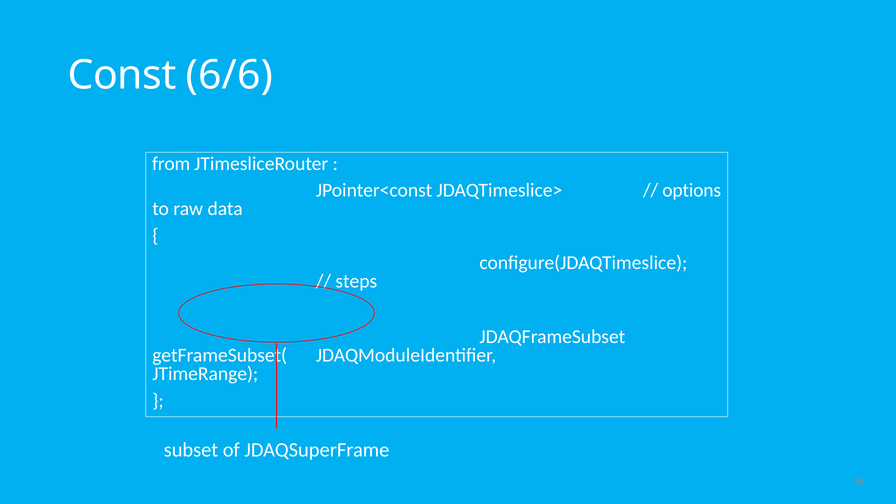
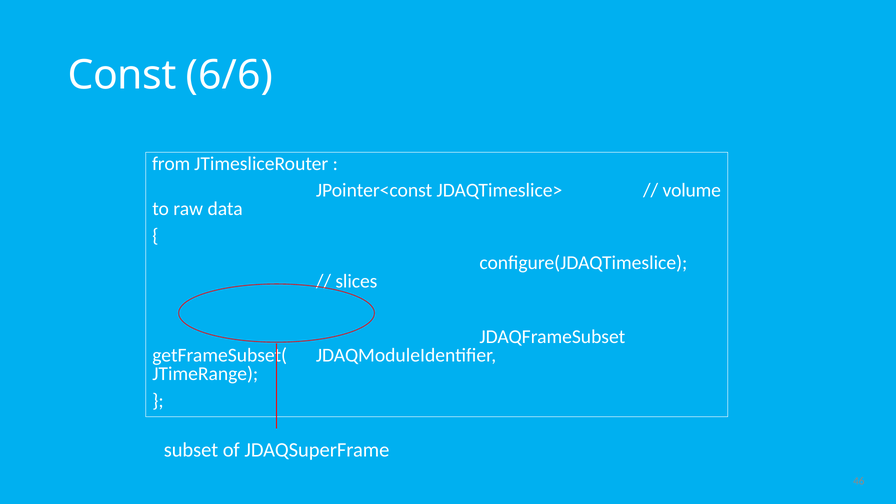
options: options -> volume
steps: steps -> slices
